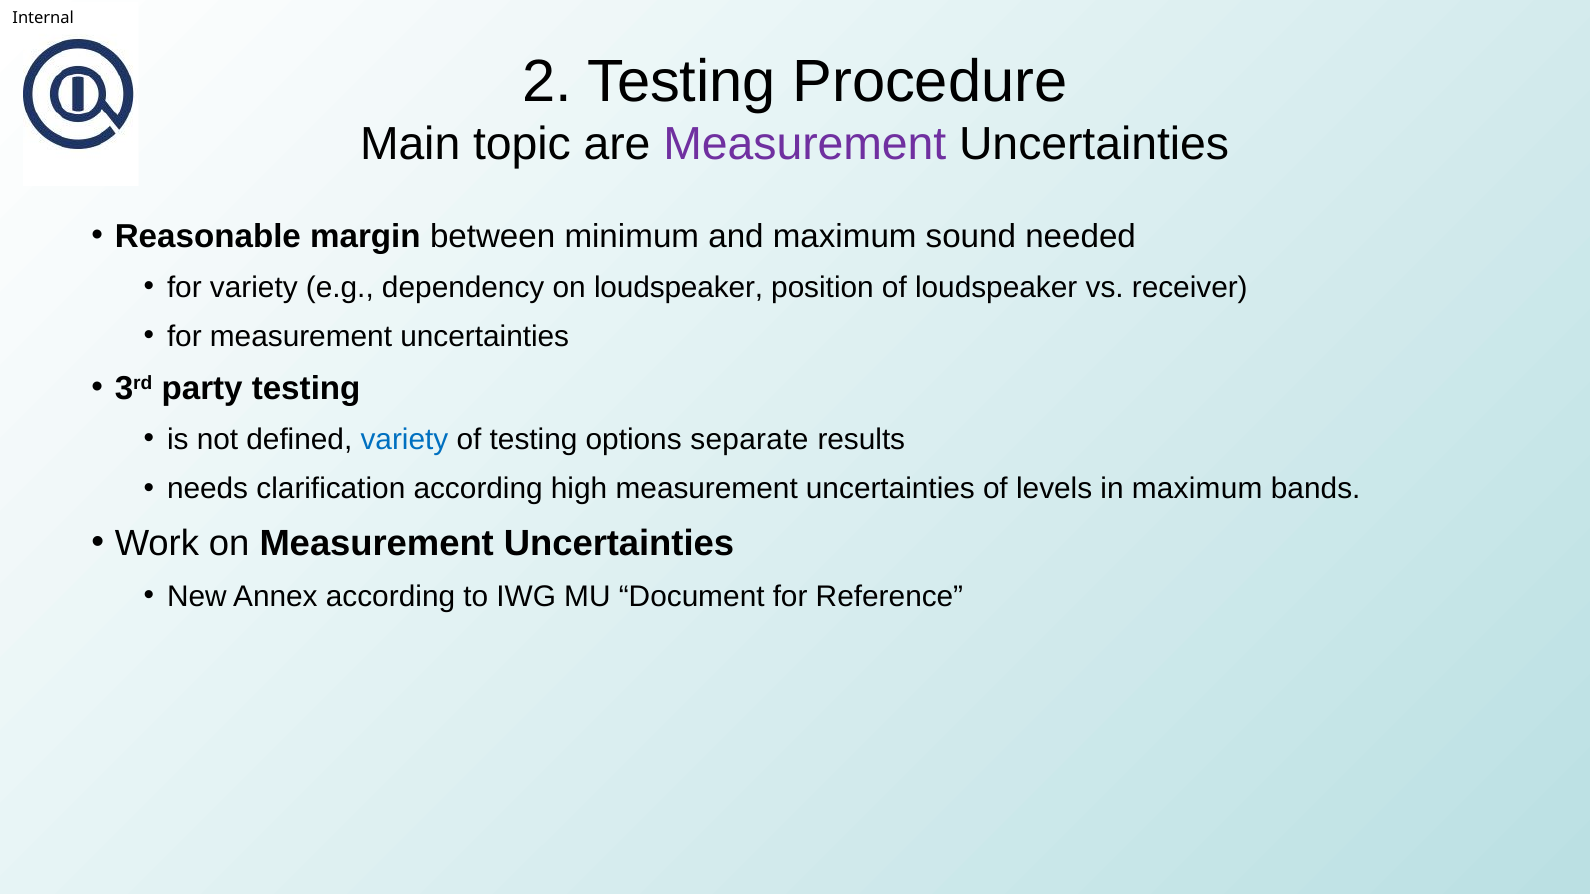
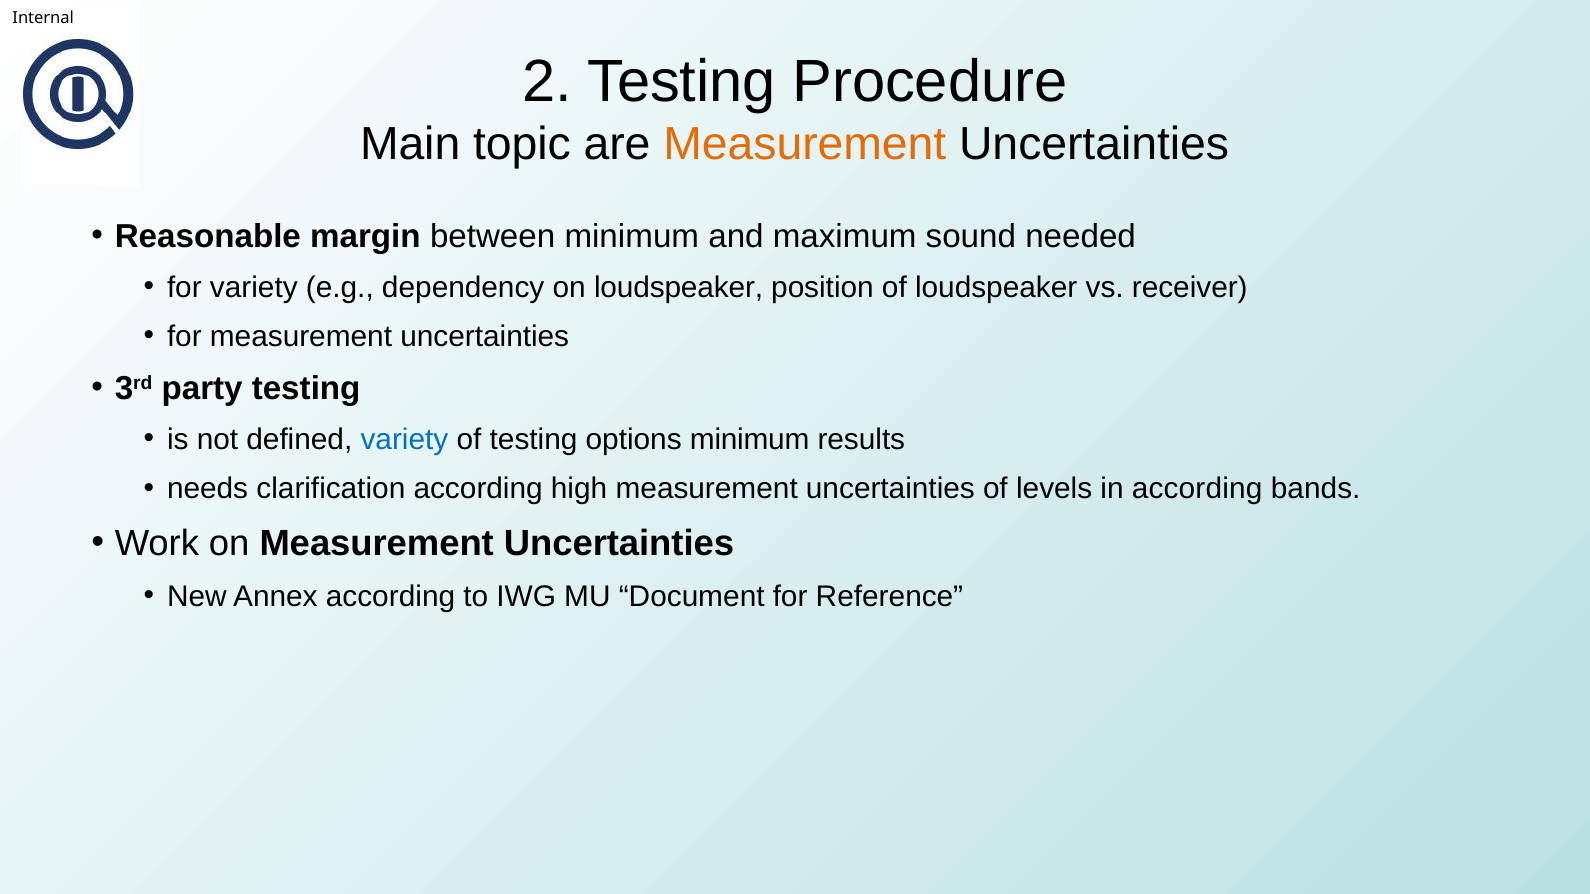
Measurement at (805, 144) colour: purple -> orange
options separate: separate -> minimum
in maximum: maximum -> according
